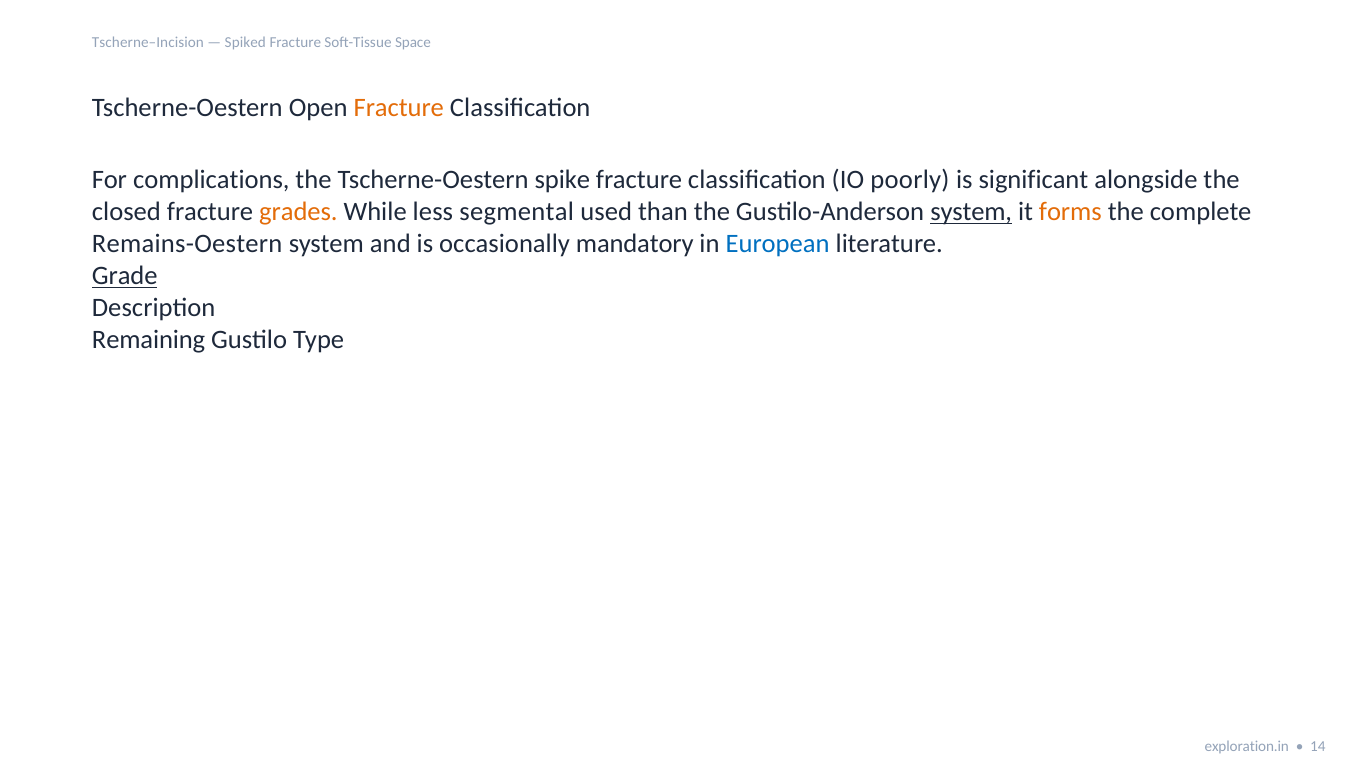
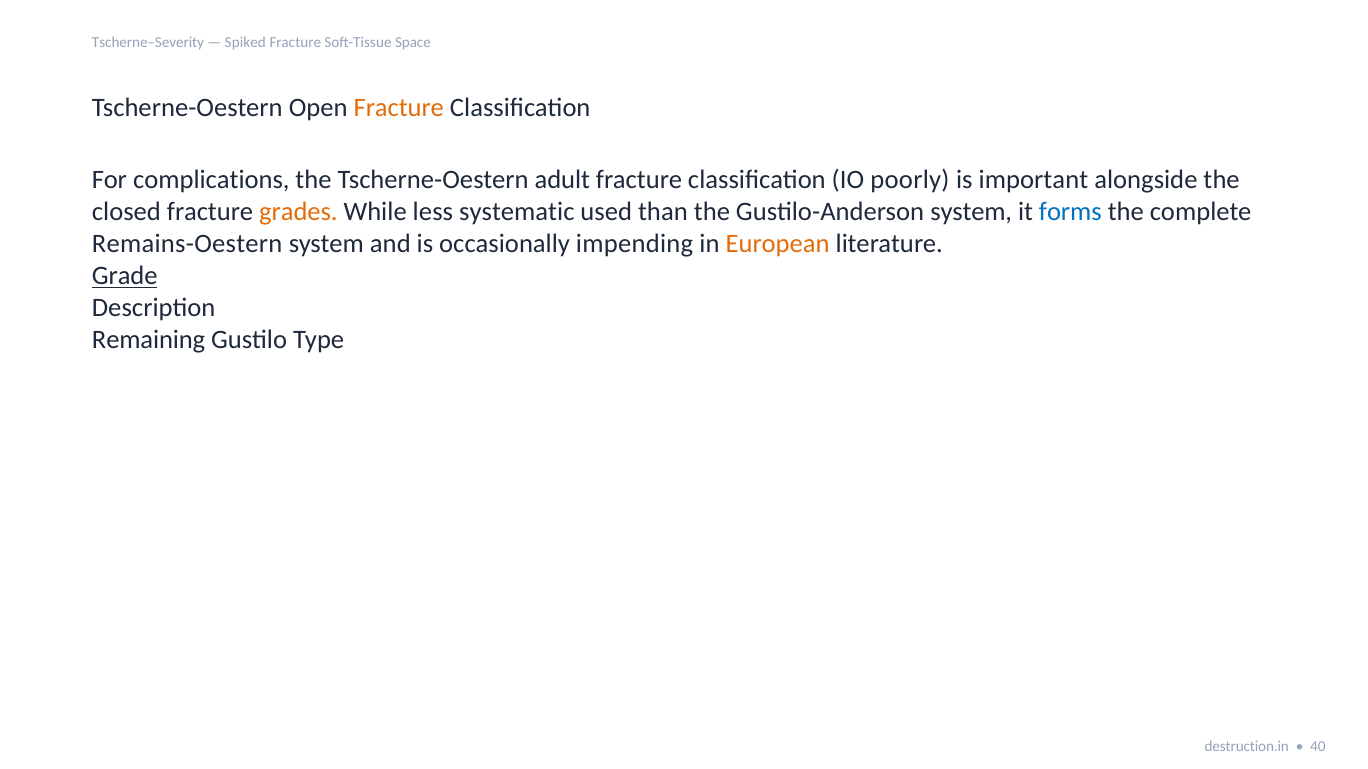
Tscherne–Incision: Tscherne–Incision -> Tscherne–Severity
spike: spike -> adult
significant: significant -> important
segmental: segmental -> systematic
system at (971, 212) underline: present -> none
forms colour: orange -> blue
mandatory: mandatory -> impending
European colour: blue -> orange
exploration.in: exploration.in -> destruction.in
14: 14 -> 40
